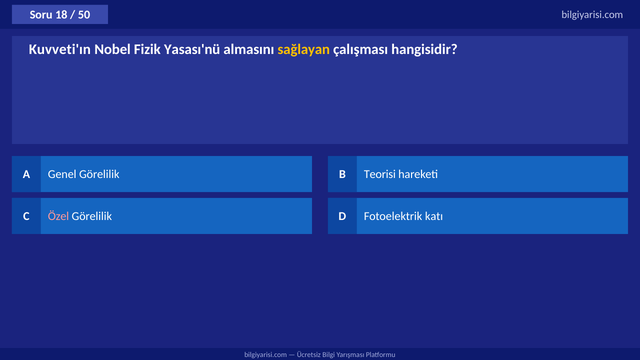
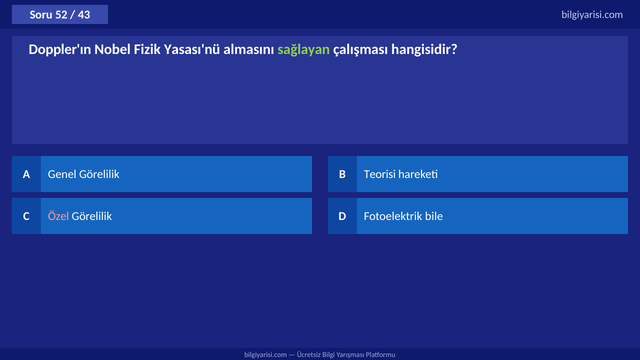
18: 18 -> 52
50: 50 -> 43
Kuvveti'ın: Kuvveti'ın -> Doppler'ın
sağlayan colour: yellow -> light green
katı: katı -> bile
